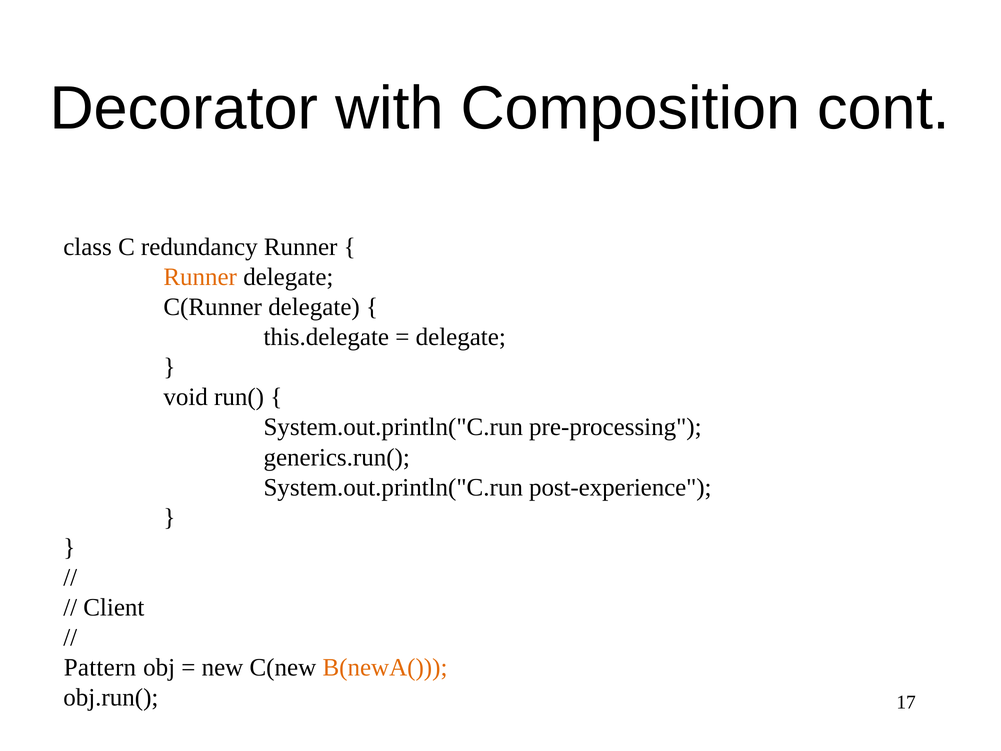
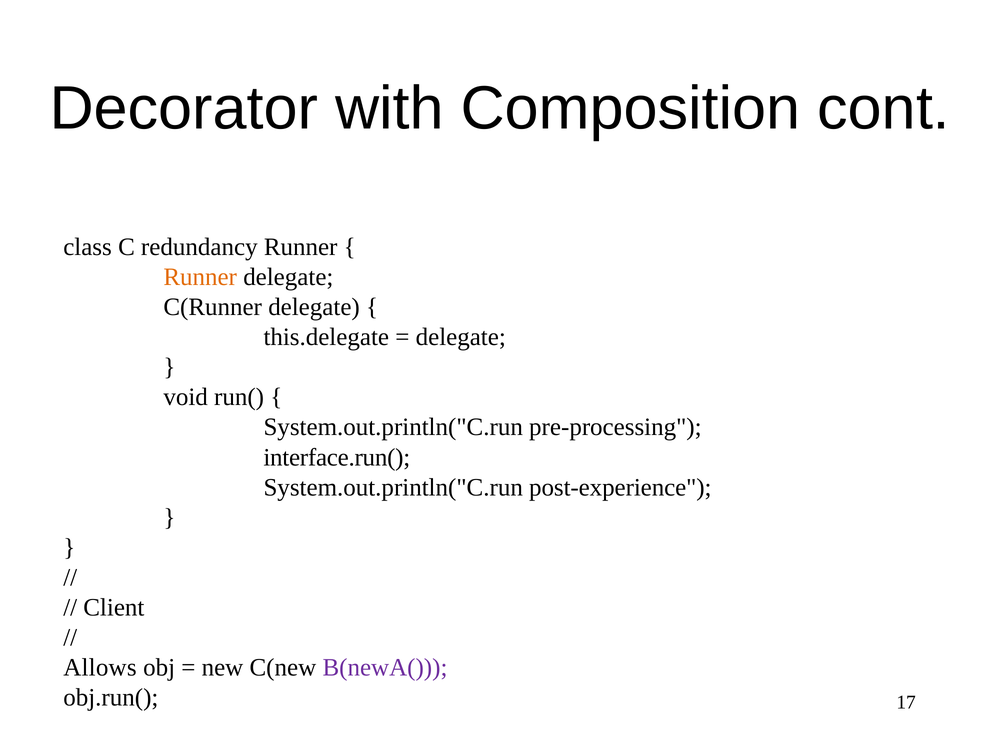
generics.run(: generics.run( -> interface.run(
Pattern: Pattern -> Allows
B(newA( colour: orange -> purple
